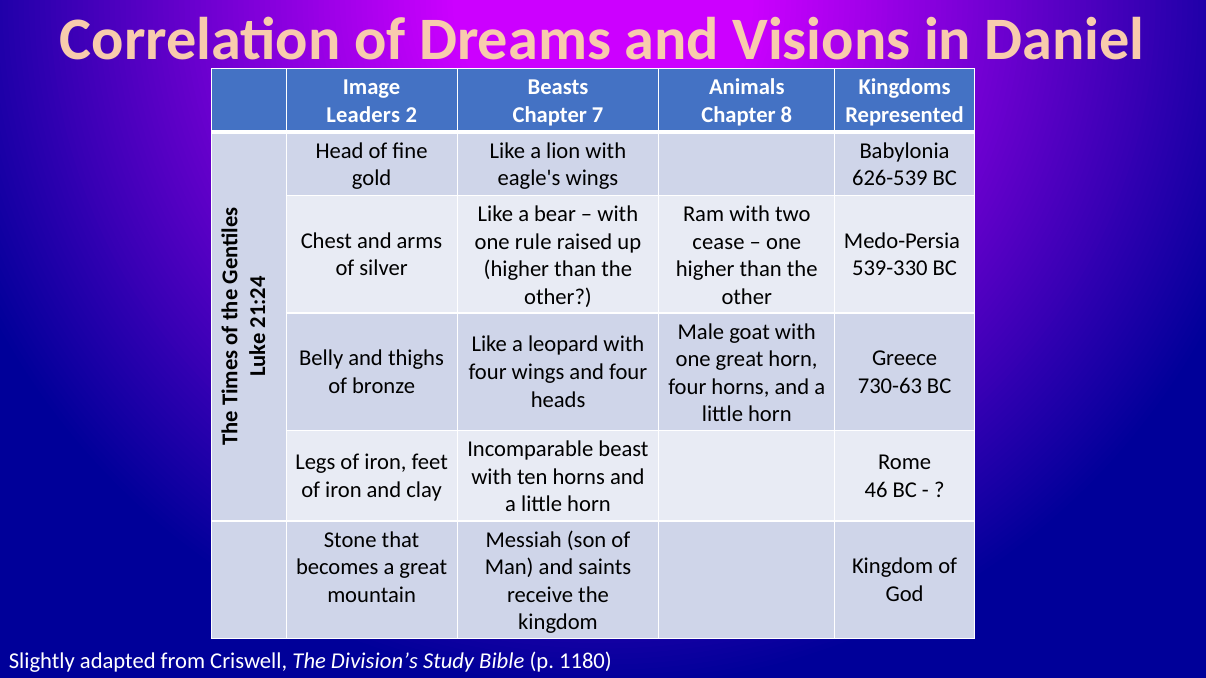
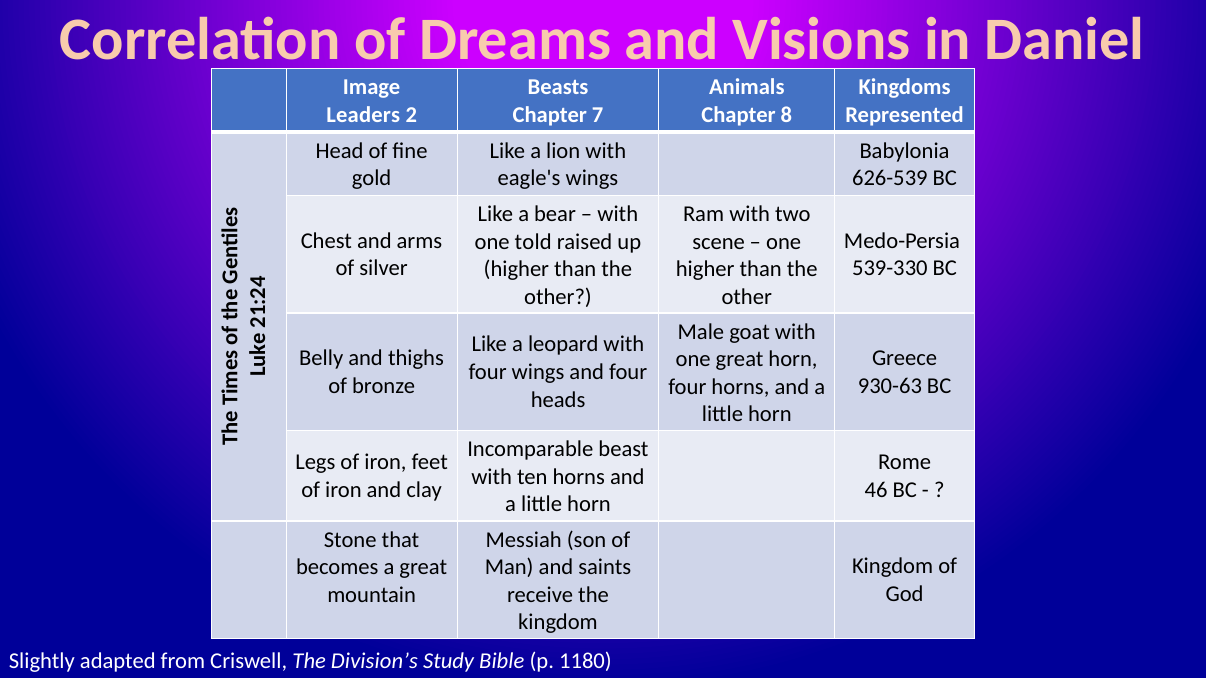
rule: rule -> told
cease: cease -> scene
730-63: 730-63 -> 930-63
